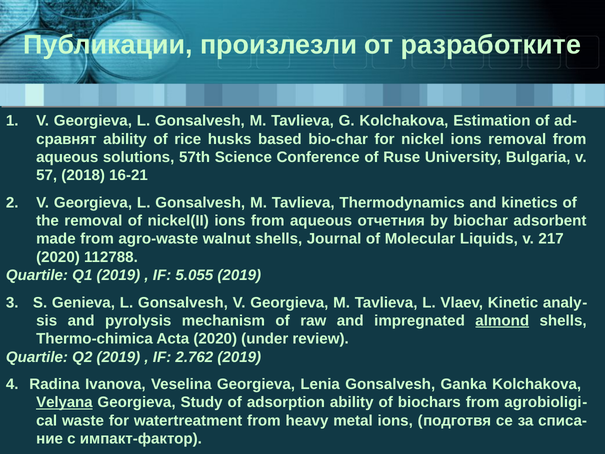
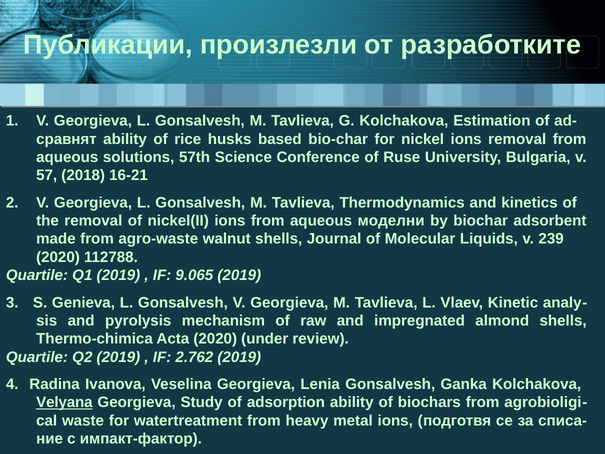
отчетния: отчетния -> моделни
217: 217 -> 239
5.055: 5.055 -> 9.065
almond underline: present -> none
